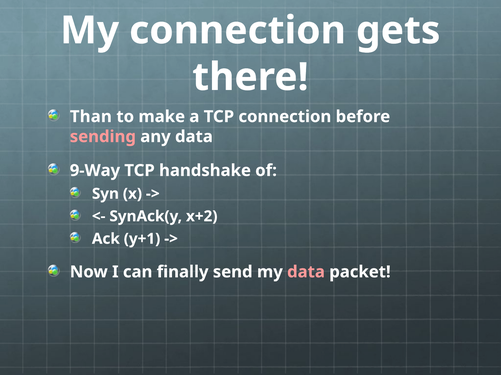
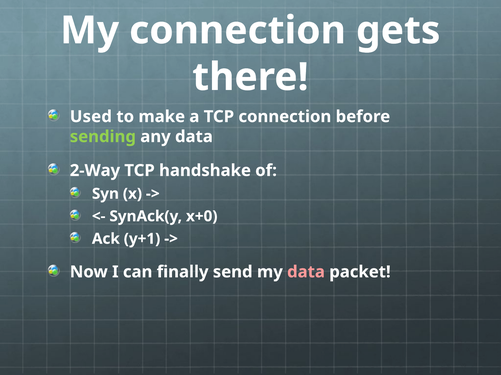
Than: Than -> Used
sending colour: pink -> light green
9-Way: 9-Way -> 2-Way
x+2: x+2 -> x+0
